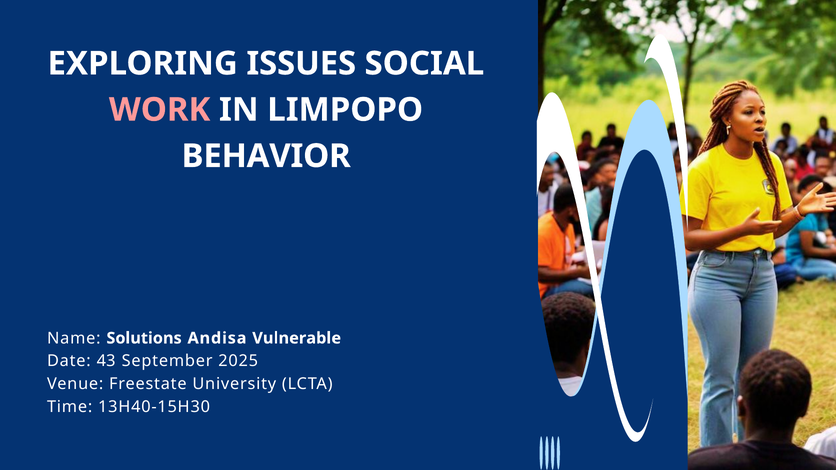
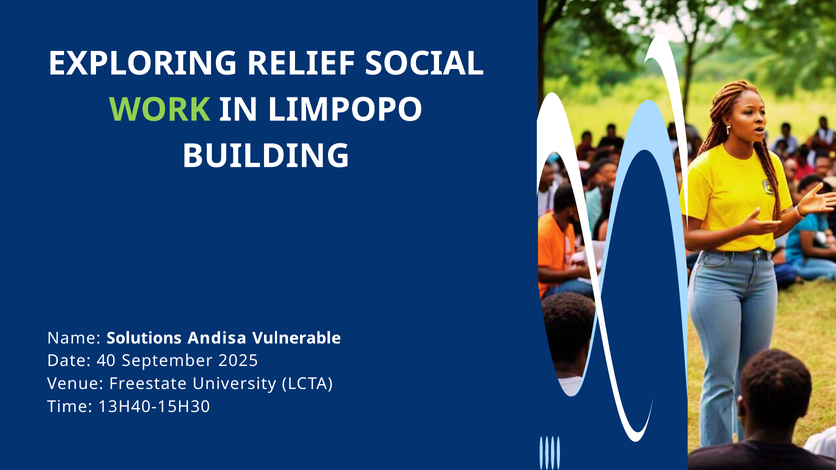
ISSUES: ISSUES -> RELIEF
WORK colour: pink -> light green
BEHAVIOR: BEHAVIOR -> BUILDING
43: 43 -> 40
